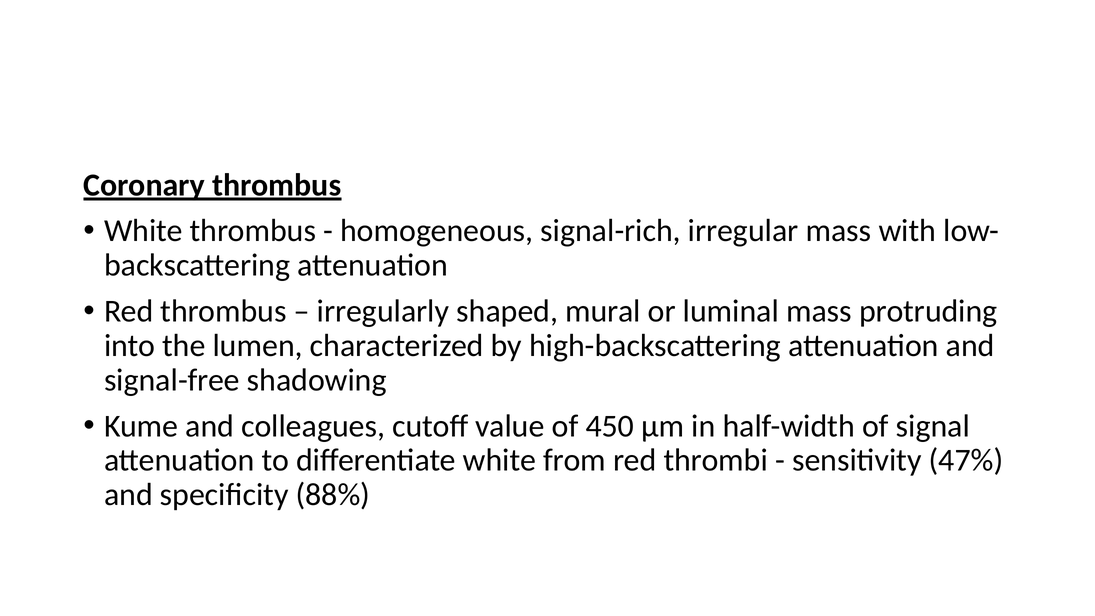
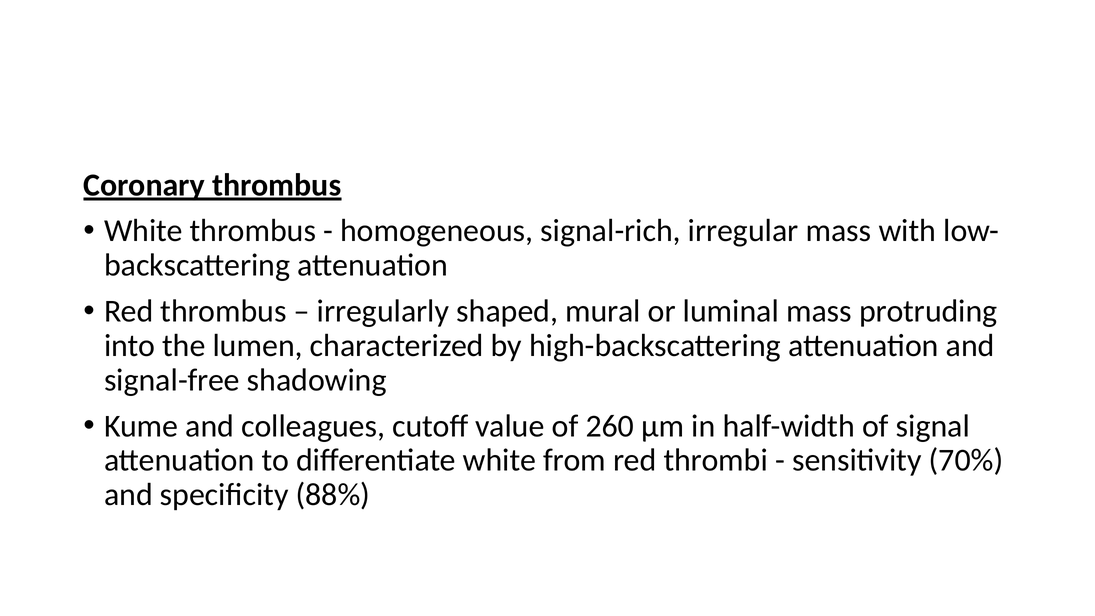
450: 450 -> 260
47%: 47% -> 70%
